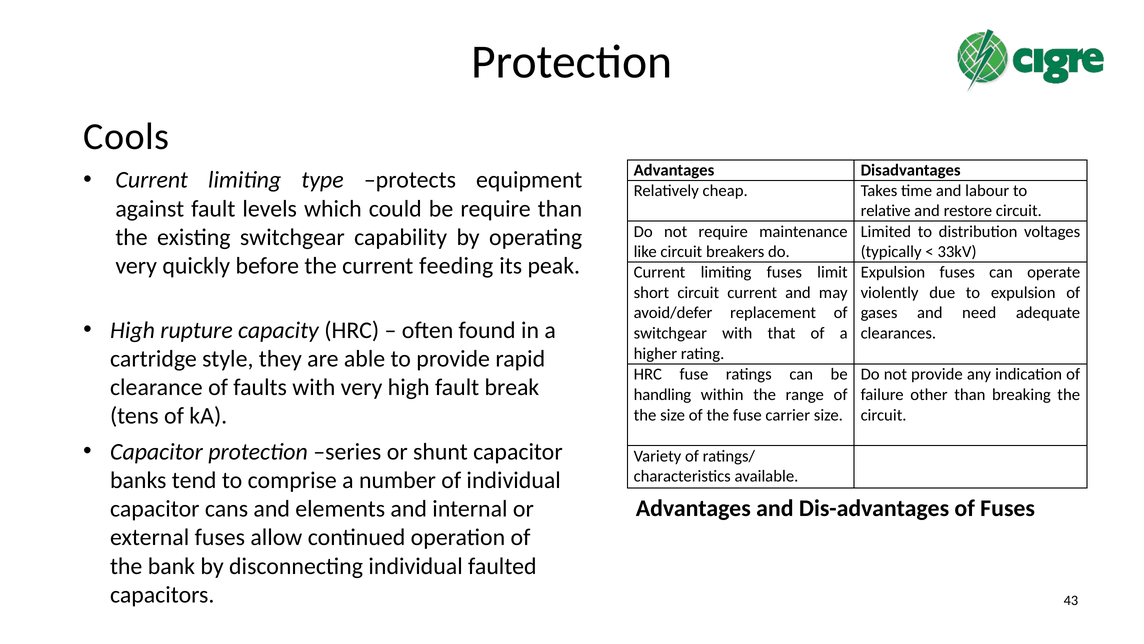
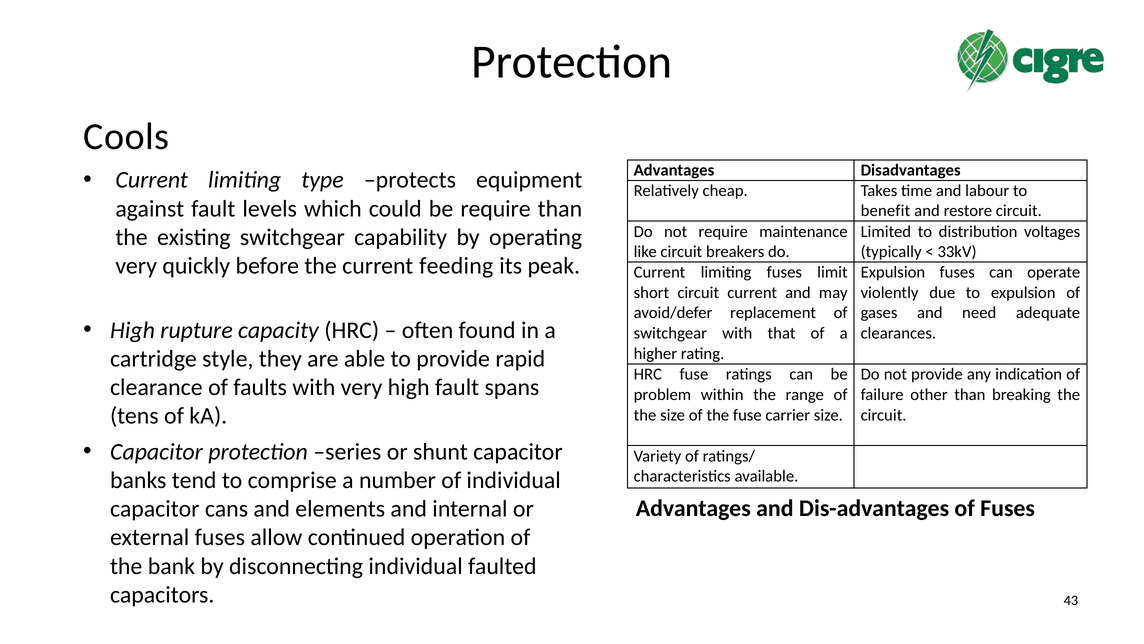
relative: relative -> benefit
break: break -> spans
handling: handling -> problem
